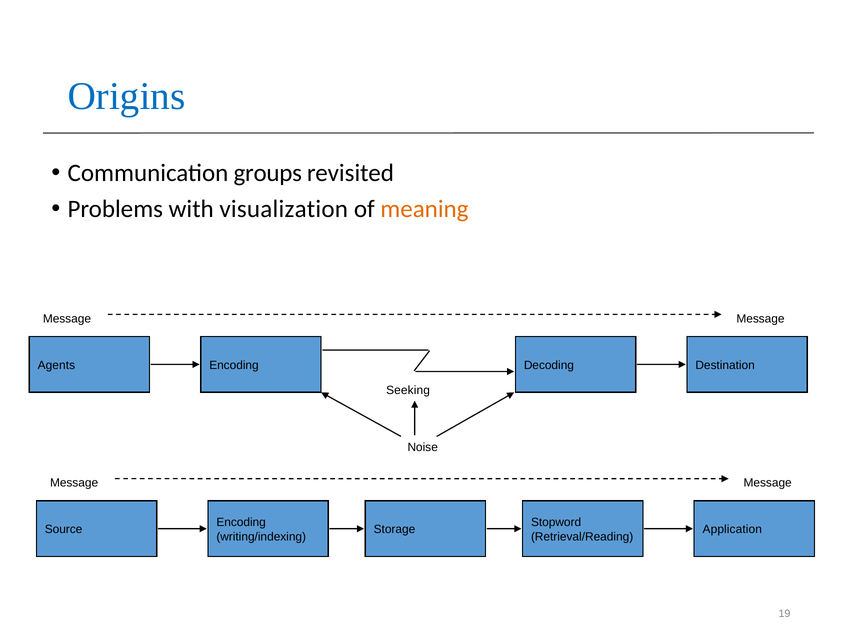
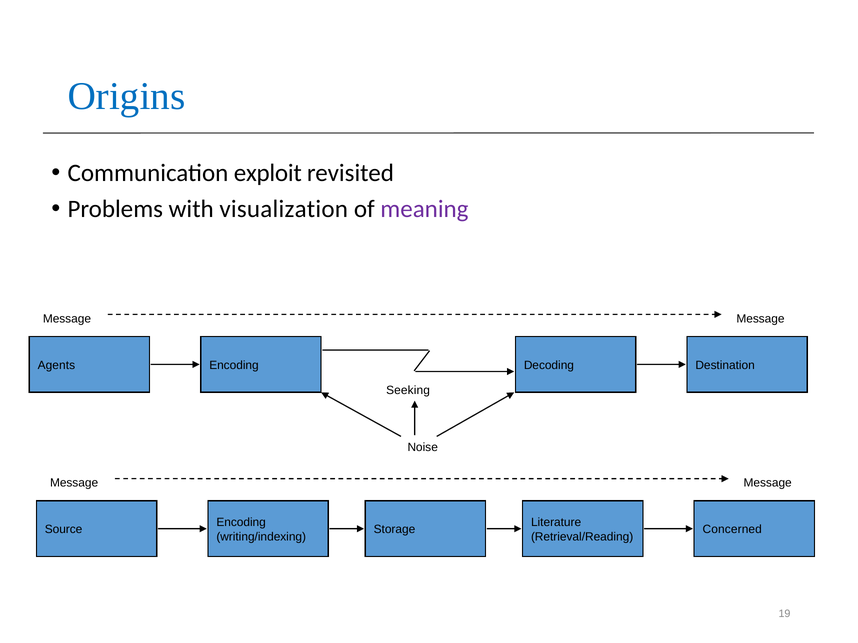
groups: groups -> exploit
meaning colour: orange -> purple
Stopword: Stopword -> Literature
Application: Application -> Concerned
